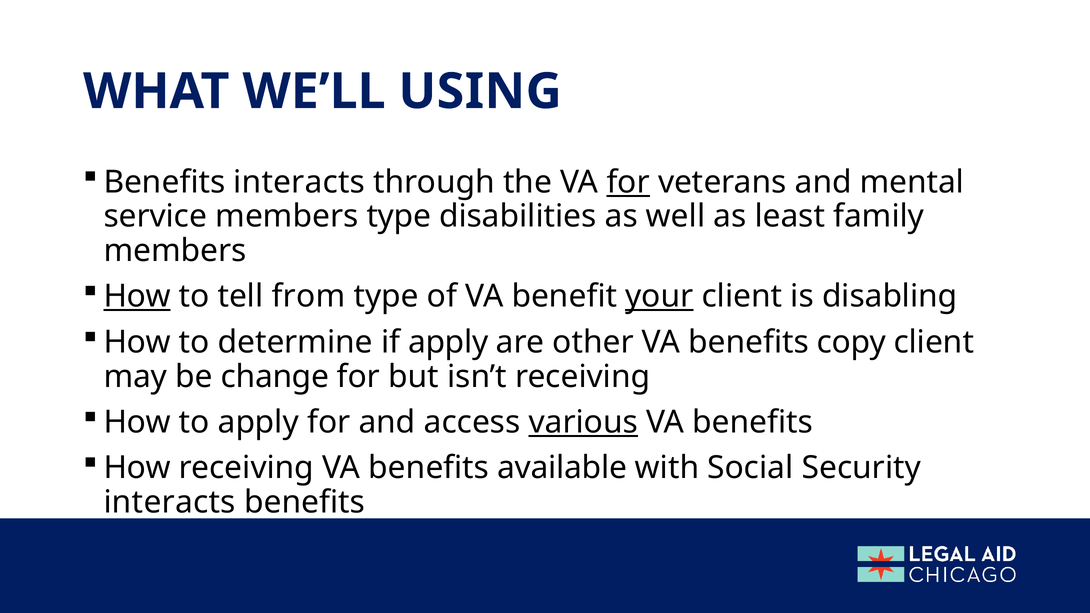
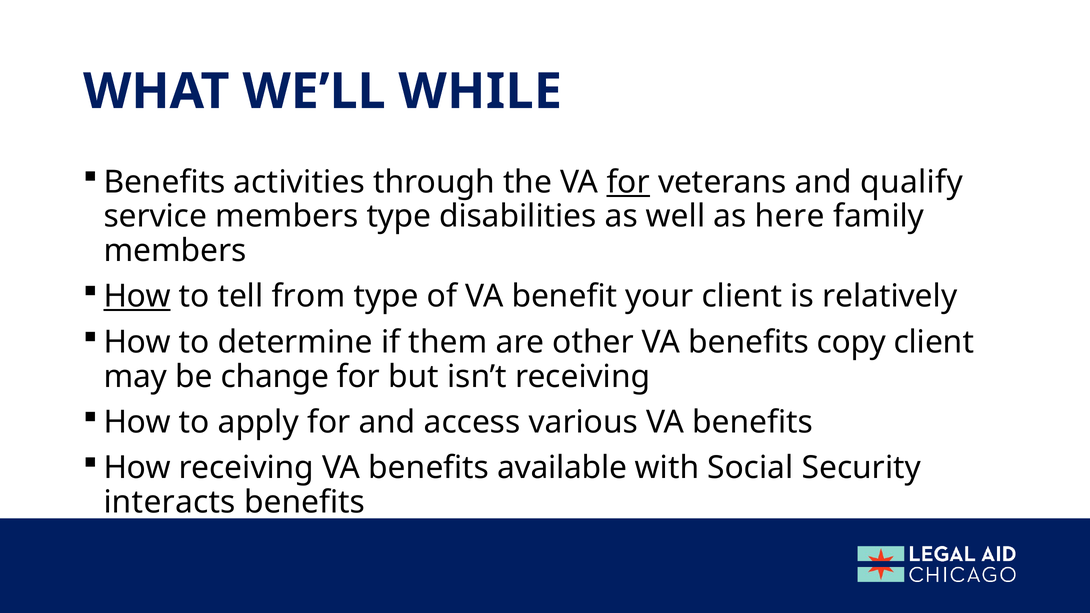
USING: USING -> WHILE
Benefits interacts: interacts -> activities
mental: mental -> qualify
least: least -> here
your underline: present -> none
disabling: disabling -> relatively
if apply: apply -> them
various underline: present -> none
